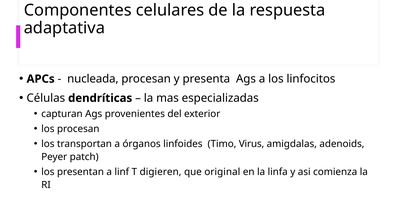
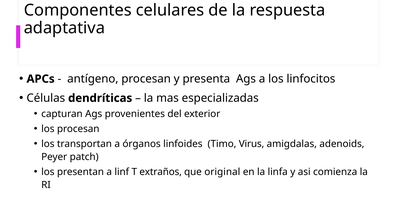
nucleada: nucleada -> antígeno
digieren: digieren -> extraños
